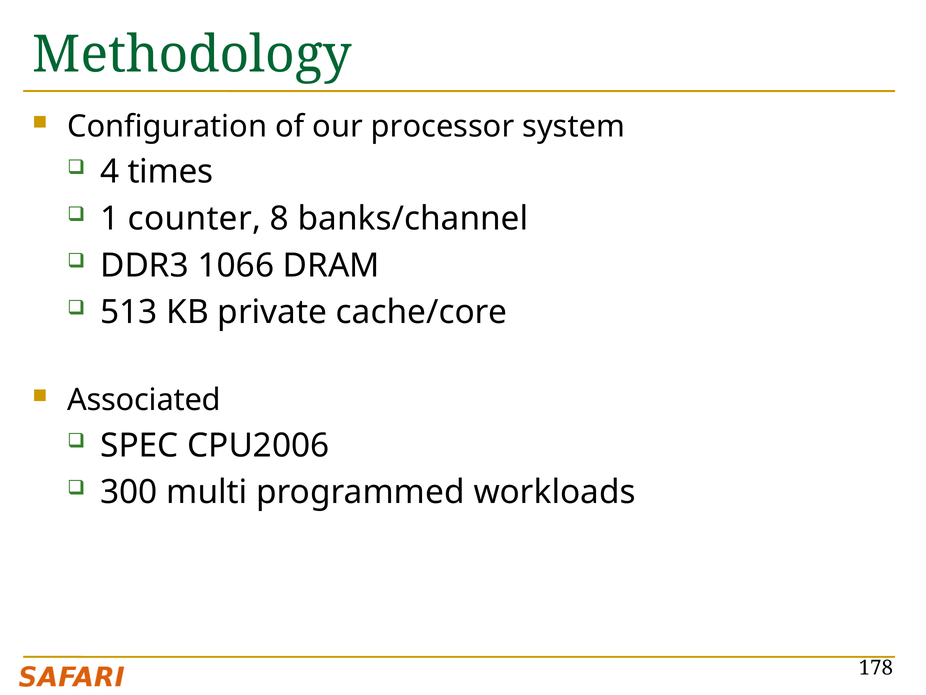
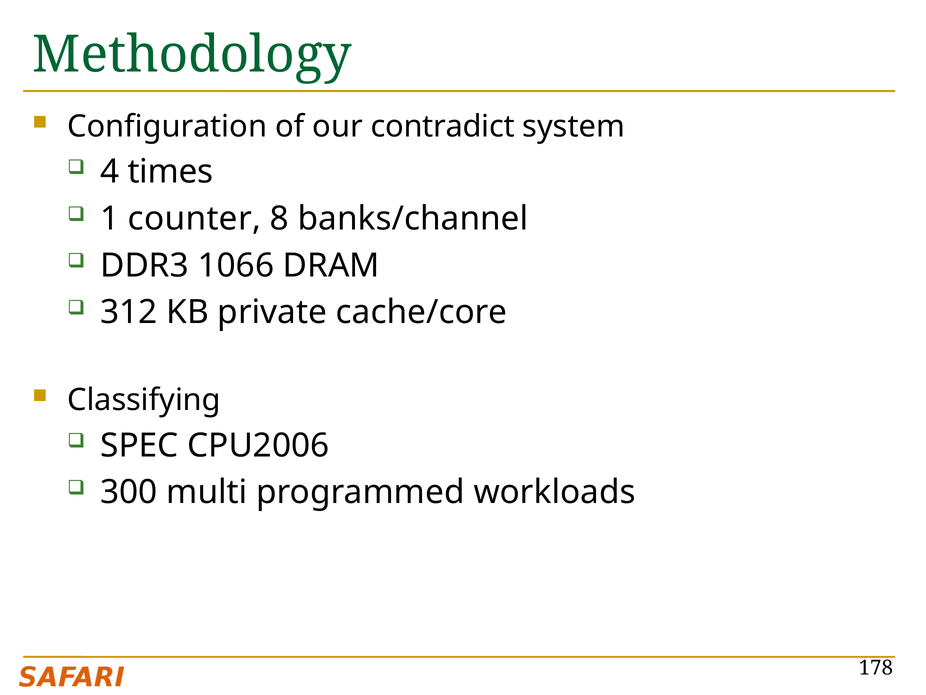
processor: processor -> contradict
513: 513 -> 312
Associated: Associated -> Classifying
